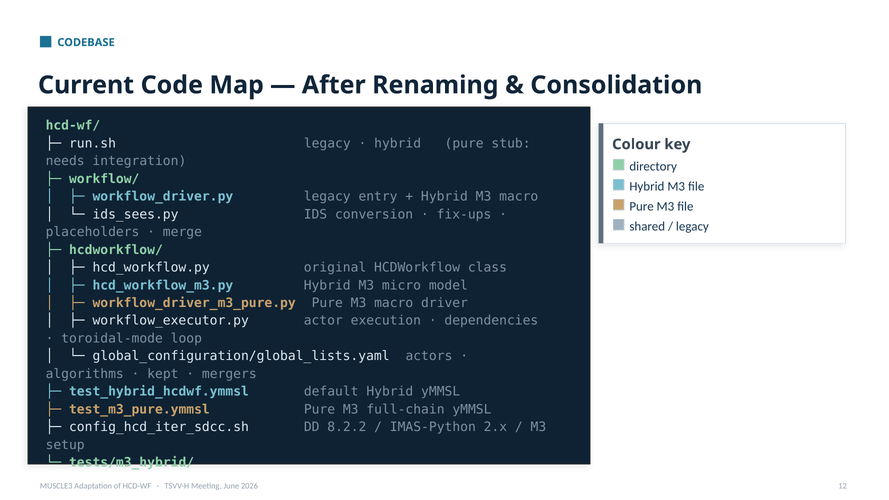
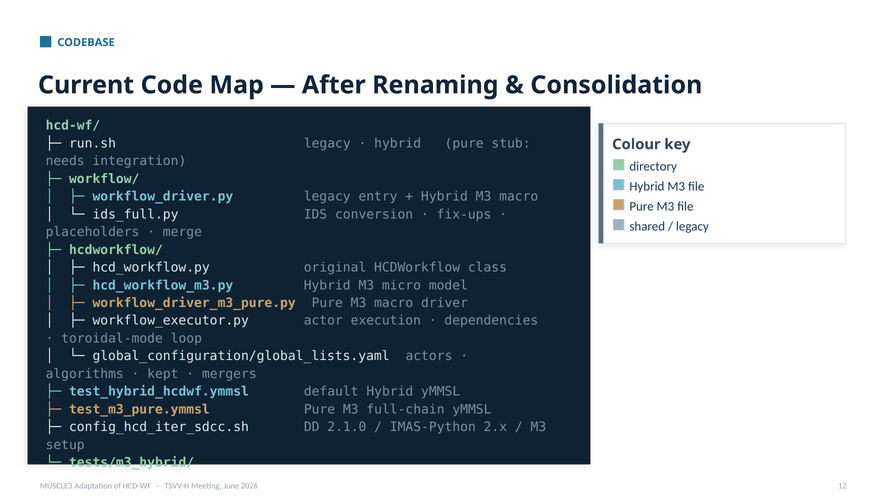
ids_sees.py: ids_sees.py -> ids_full.py
8.2.2: 8.2.2 -> 2.1.0
